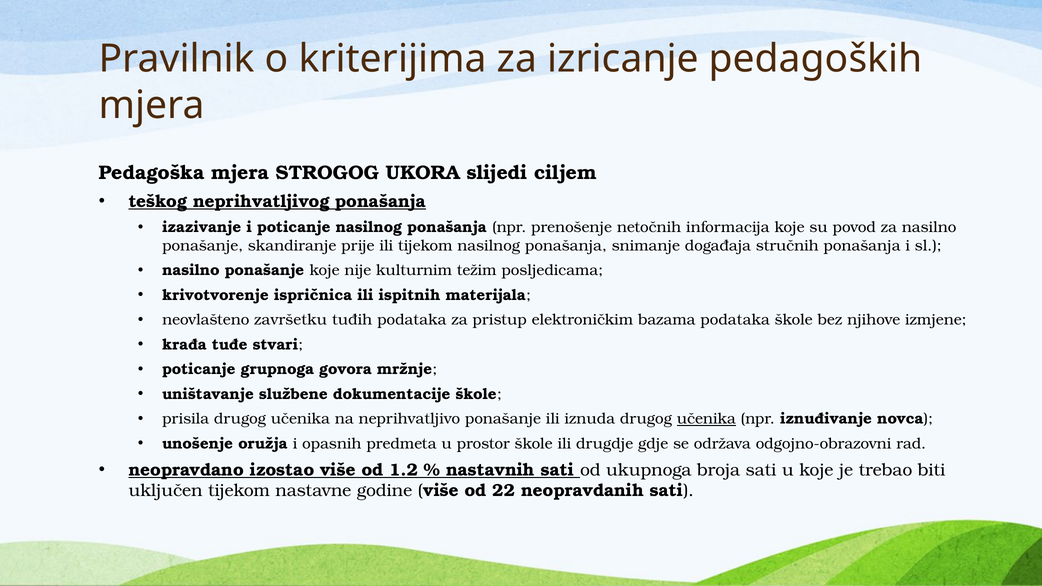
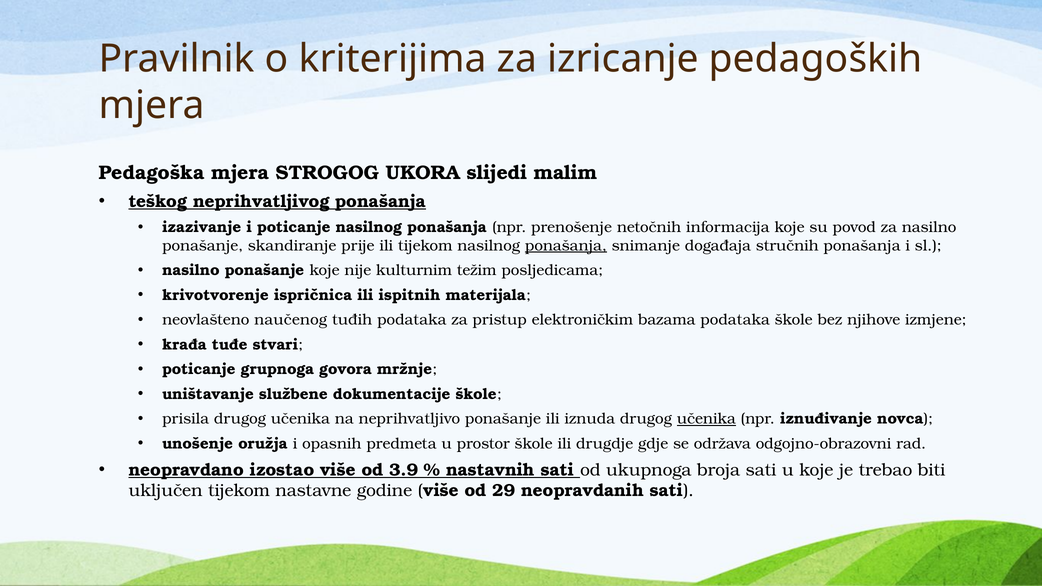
ciljem: ciljem -> malim
ponašanja at (566, 246) underline: none -> present
završetku: završetku -> naučenog
1.2: 1.2 -> 3.9
22: 22 -> 29
